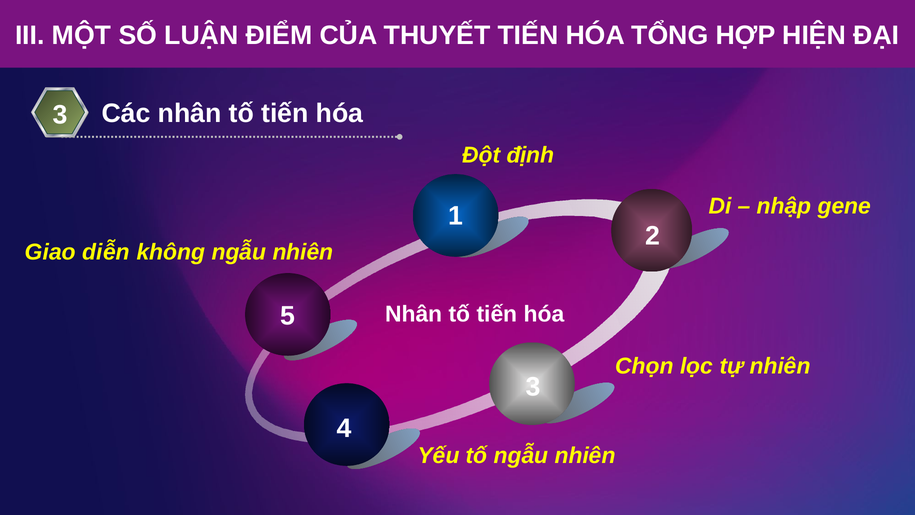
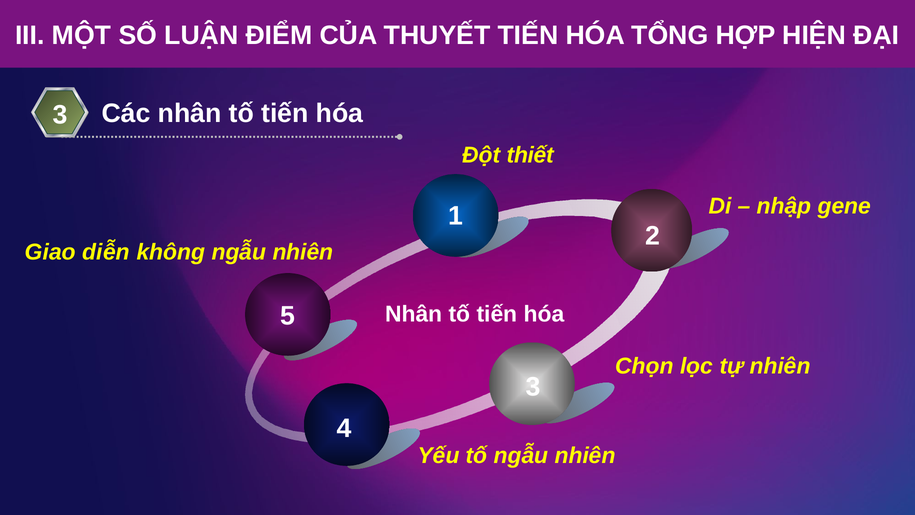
định: định -> thiết
